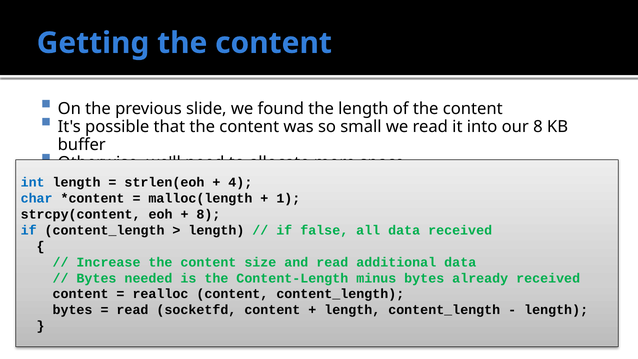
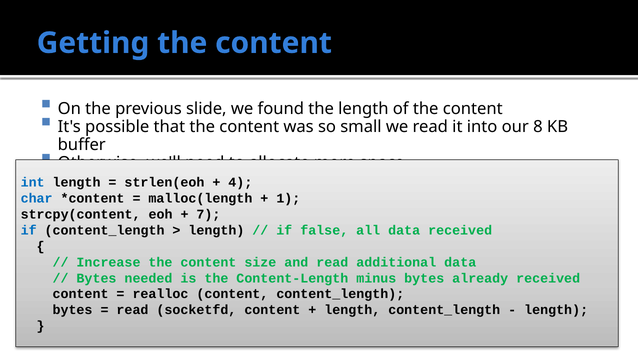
8 at (208, 214): 8 -> 7
